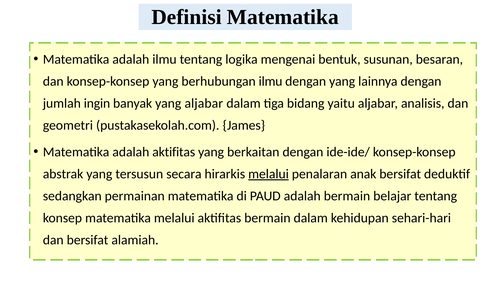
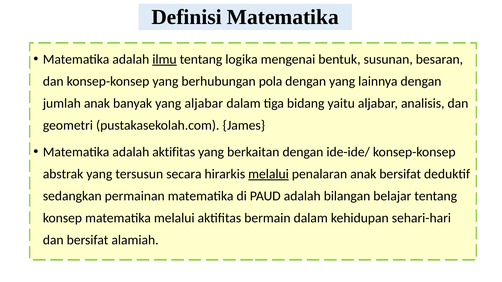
ilmu at (164, 59) underline: none -> present
berhubungan ilmu: ilmu -> pola
jumlah ingin: ingin -> anak
adalah bermain: bermain -> bilangan
